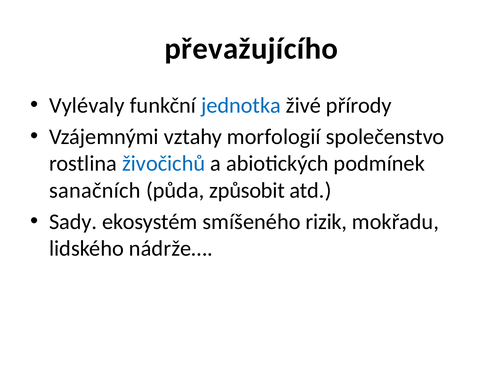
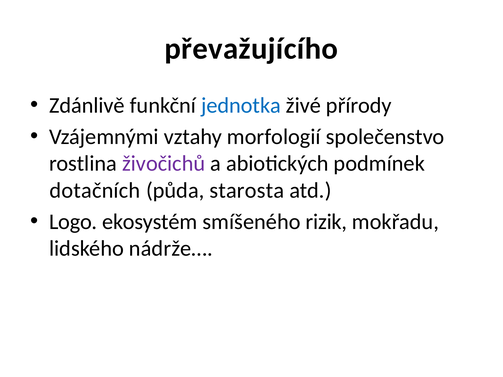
Vylévaly: Vylévaly -> Zdánlivě
živočichů colour: blue -> purple
sanačních: sanačních -> dotačních
způsobit: způsobit -> starosta
Sady: Sady -> Logo
